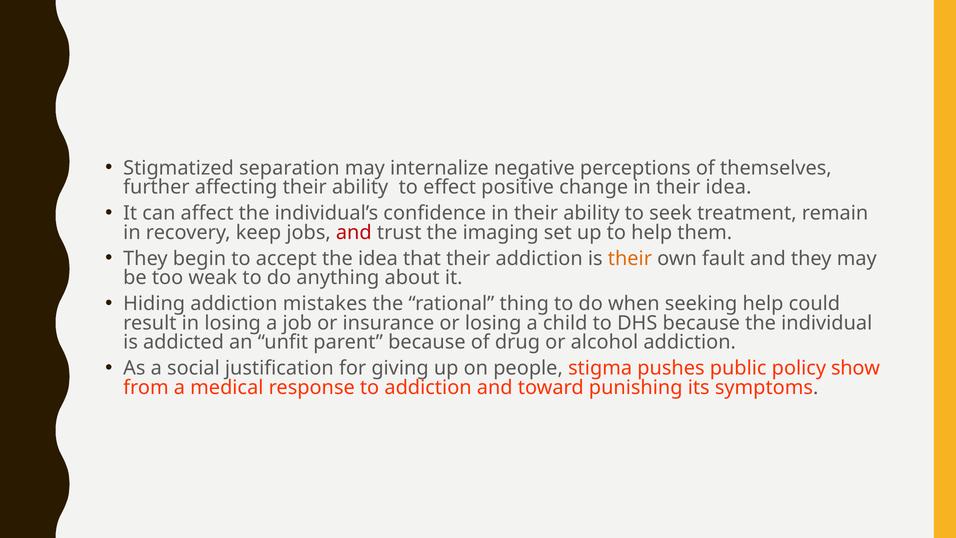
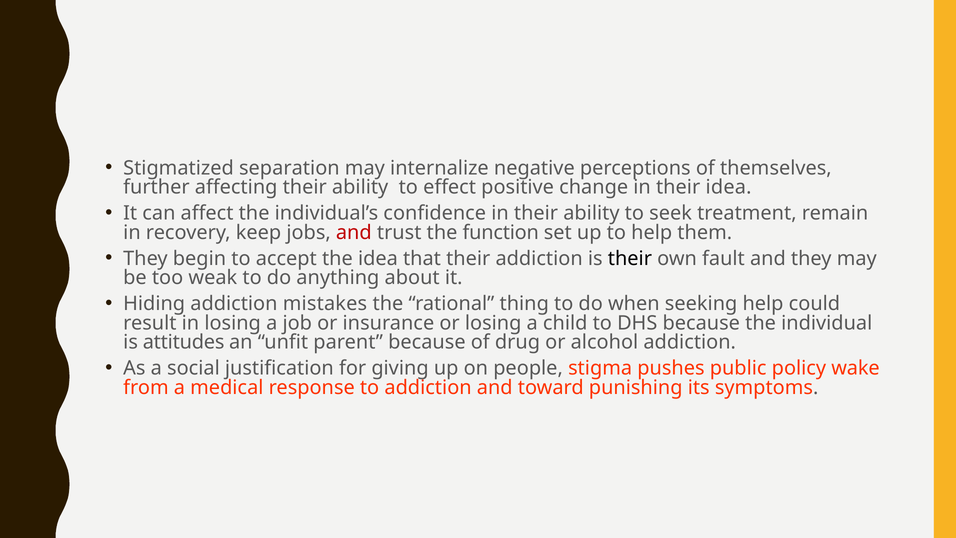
imaging: imaging -> function
their at (630, 258) colour: orange -> black
addicted: addicted -> attitudes
show: show -> wake
